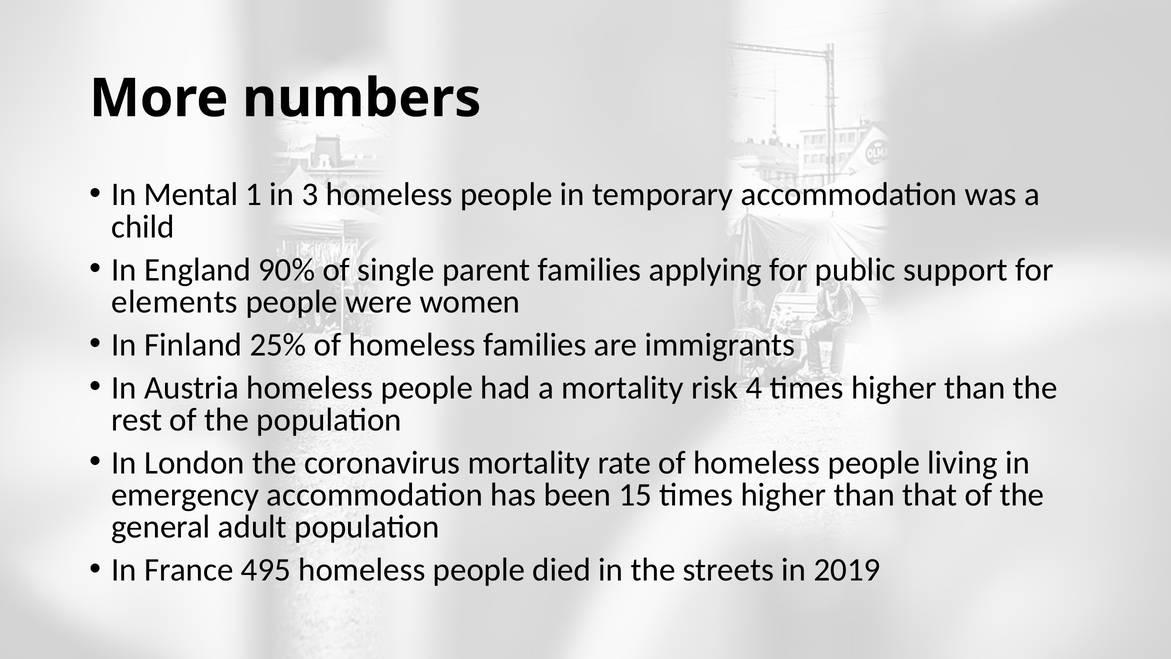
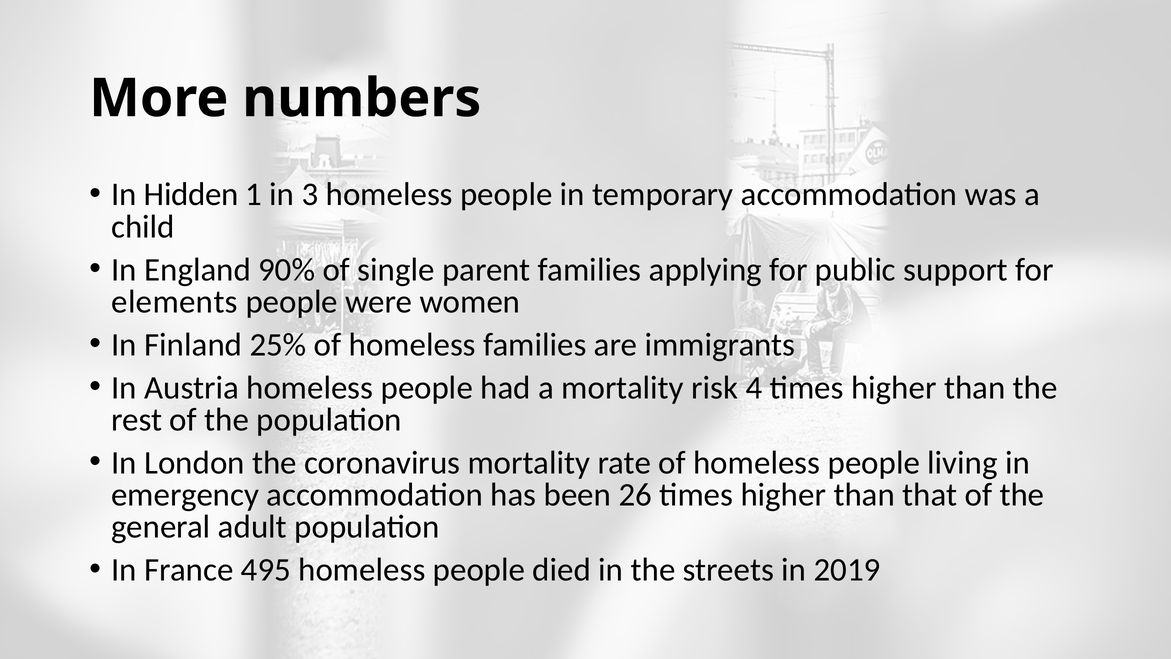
Mental: Mental -> Hidden
15: 15 -> 26
